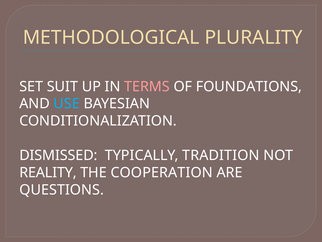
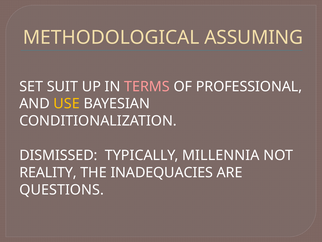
PLURALITY: PLURALITY -> ASSUMING
FOUNDATIONS: FOUNDATIONS -> PROFESSIONAL
USE colour: light blue -> yellow
TRADITION: TRADITION -> MILLENNIA
COOPERATION: COOPERATION -> INADEQUACIES
